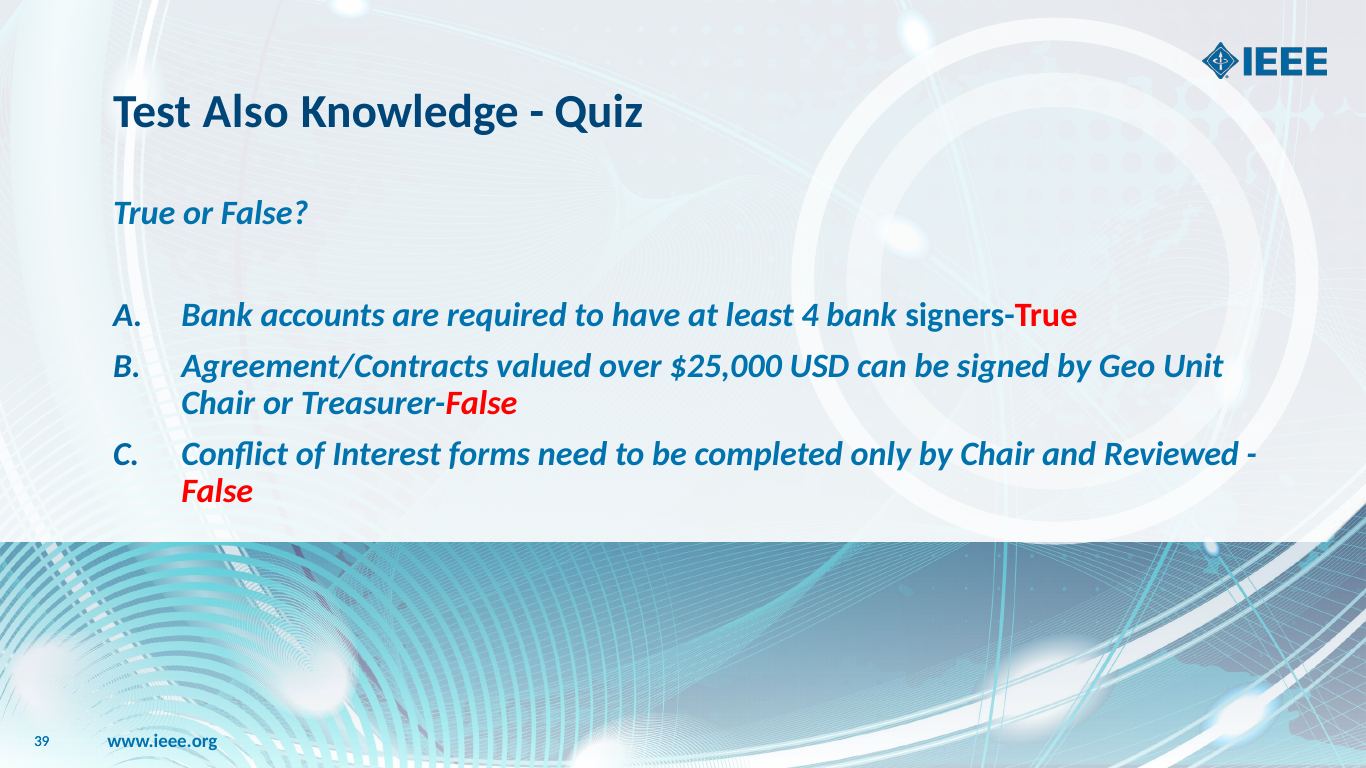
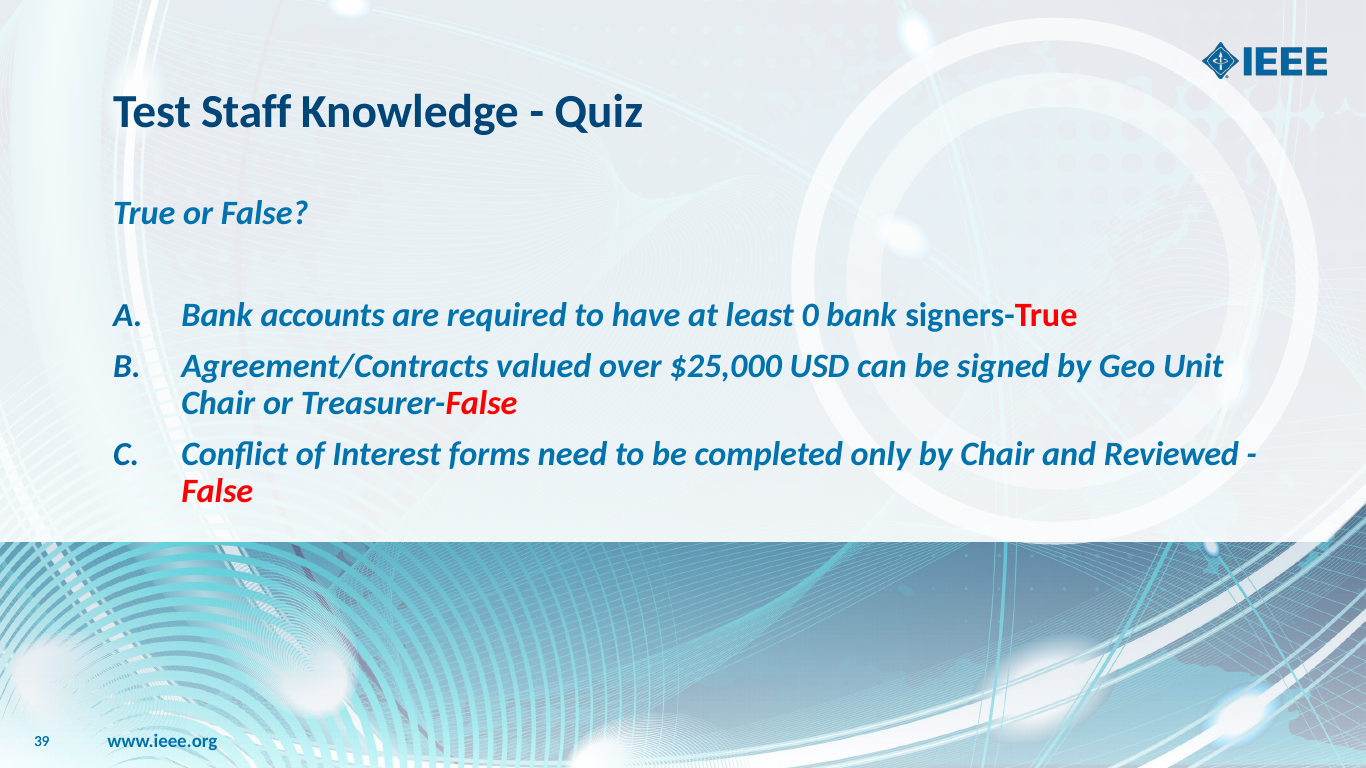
Also: Also -> Staff
4: 4 -> 0
